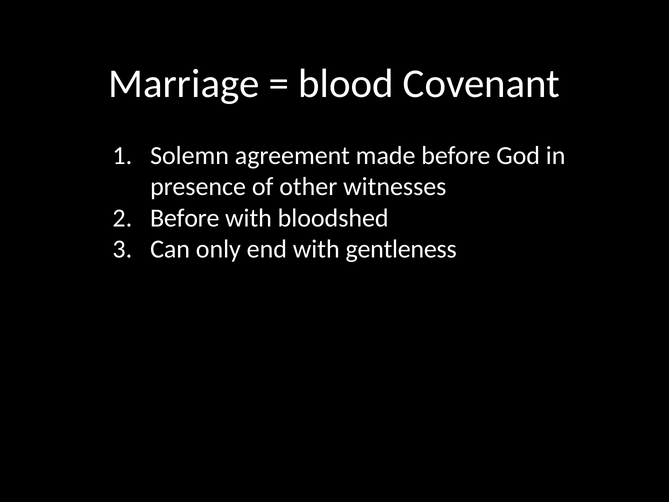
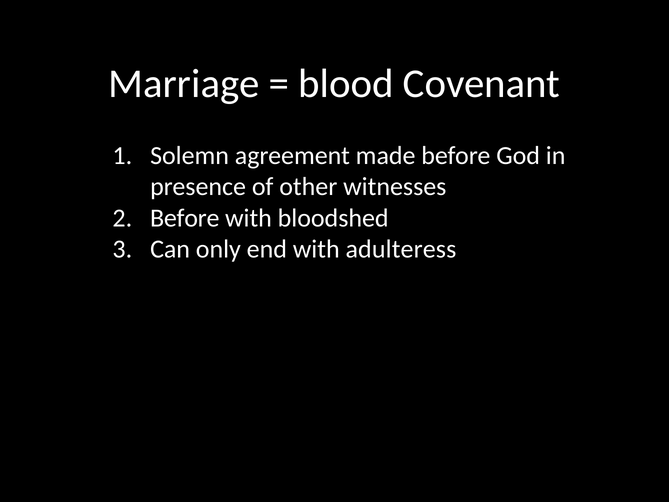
gentleness: gentleness -> adulteress
